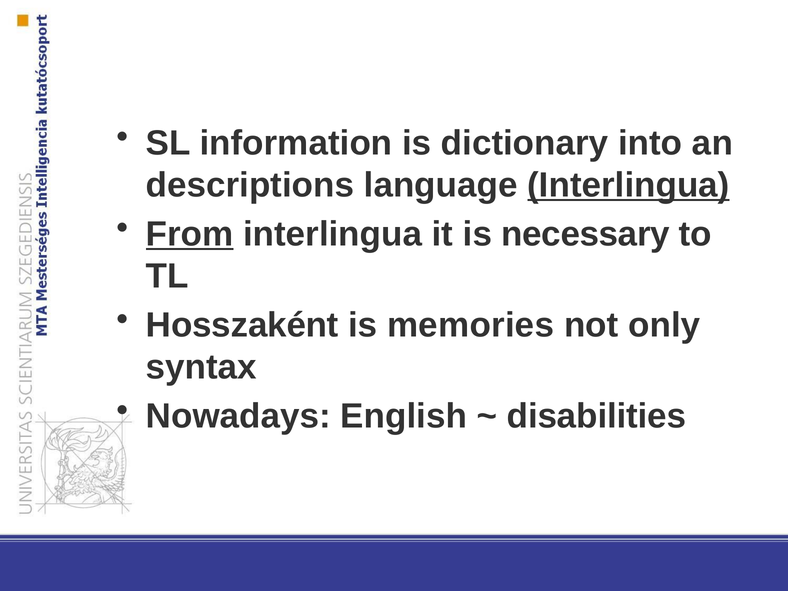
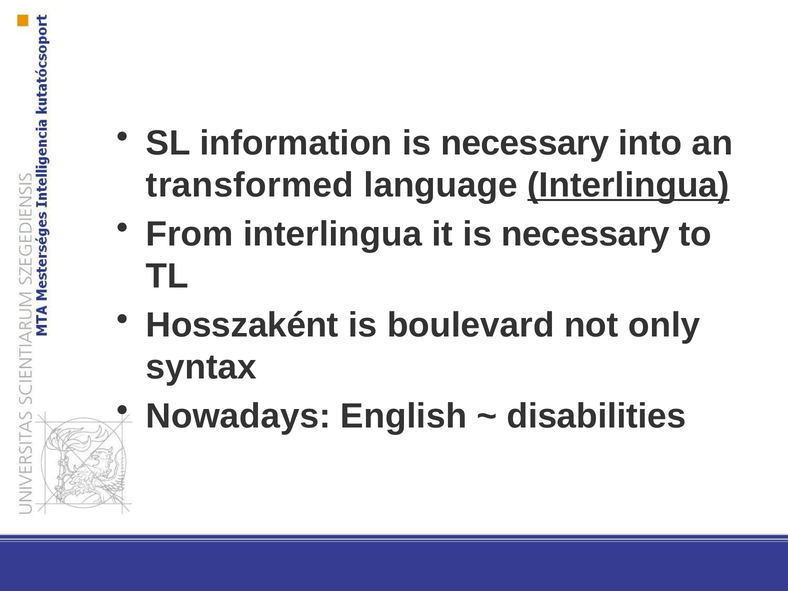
information is dictionary: dictionary -> necessary
descriptions: descriptions -> transformed
From underline: present -> none
memories: memories -> boulevard
